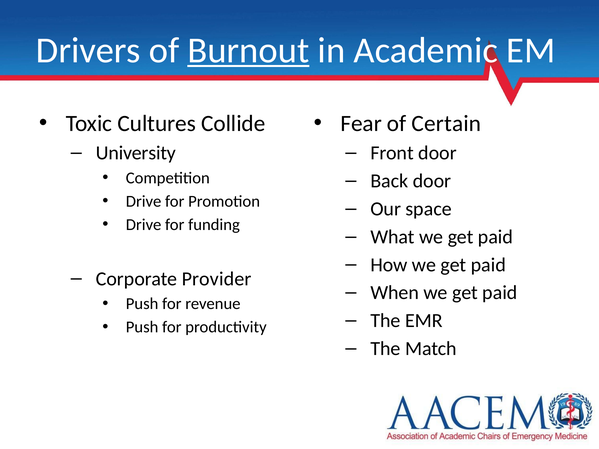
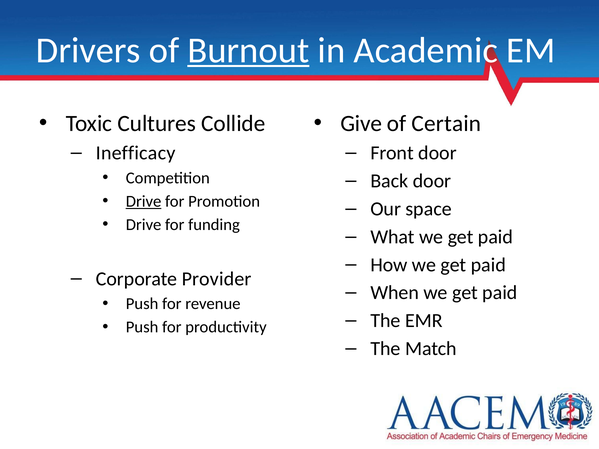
Fear: Fear -> Give
University: University -> Inefficacy
Drive at (144, 202) underline: none -> present
